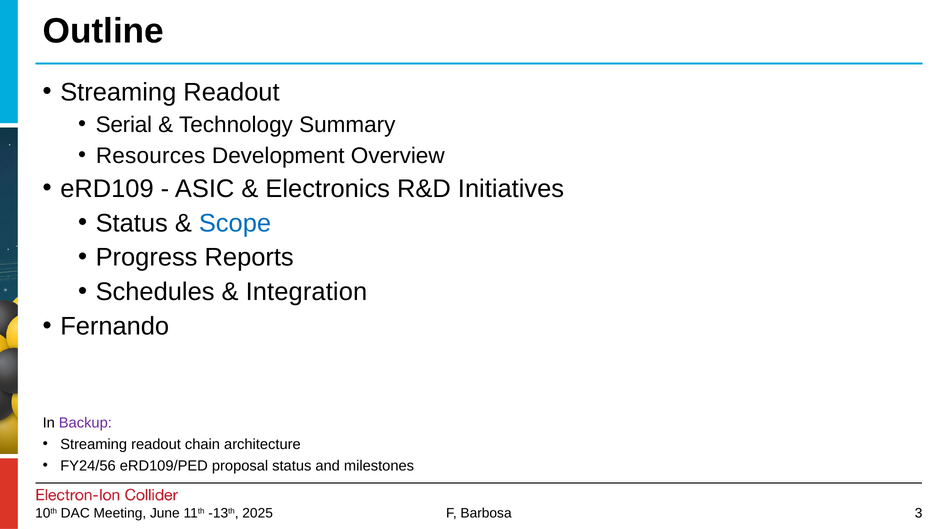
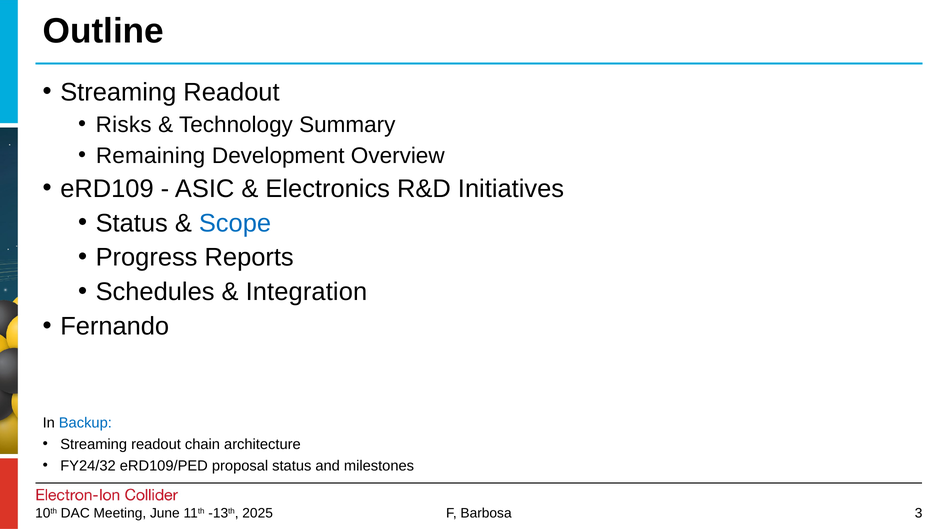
Serial: Serial -> Risks
Resources: Resources -> Remaining
Backup colour: purple -> blue
FY24/56: FY24/56 -> FY24/32
